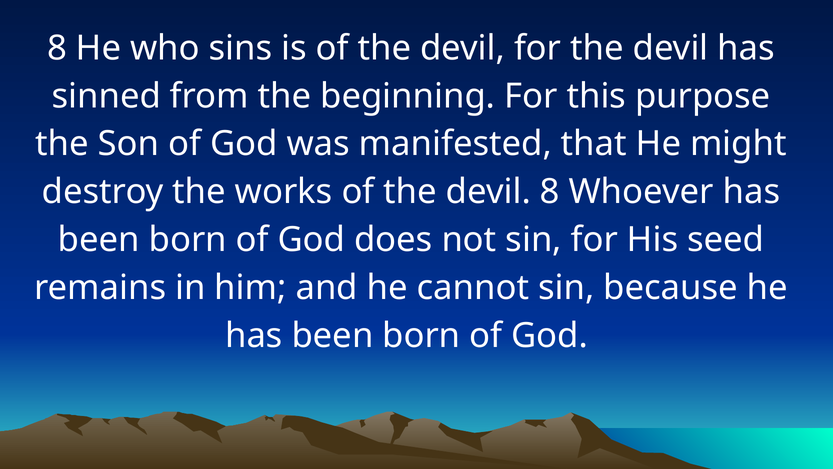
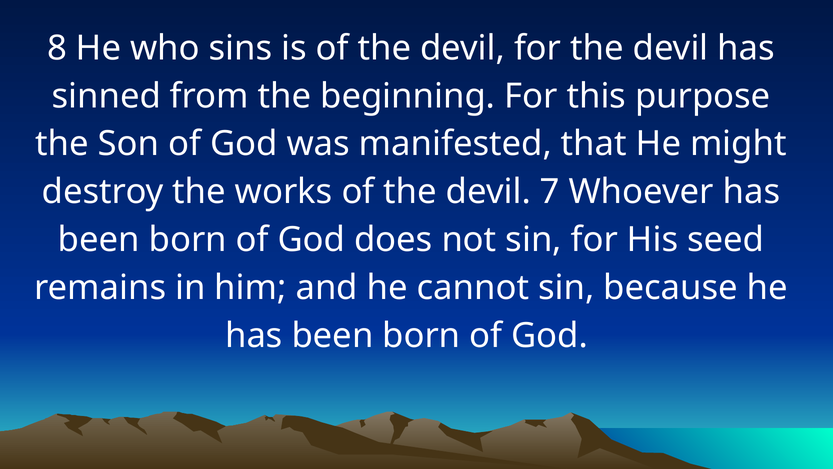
devil 8: 8 -> 7
